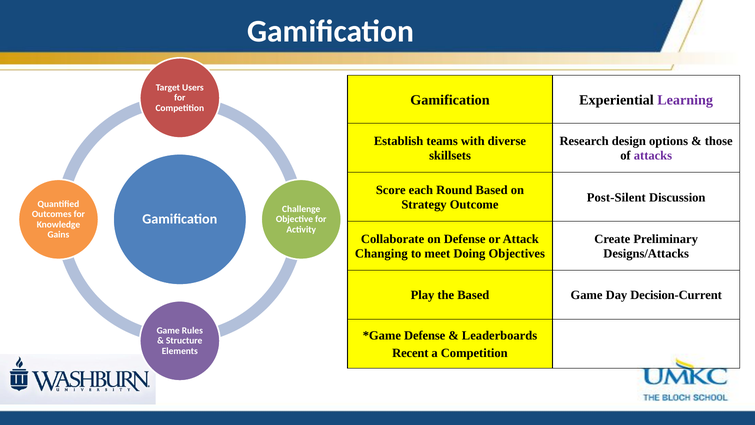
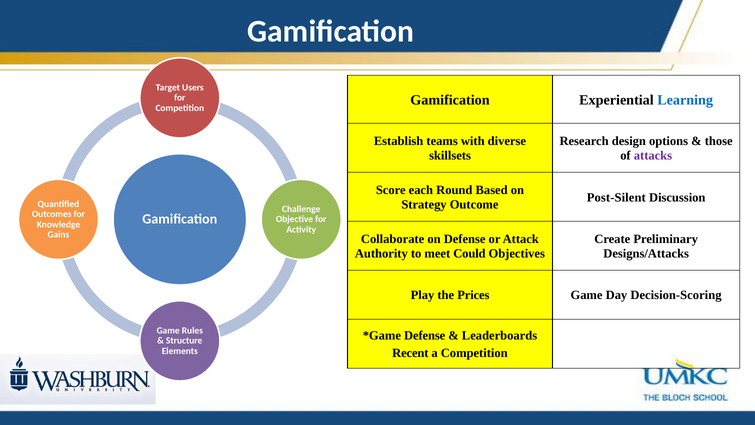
Learning colour: purple -> blue
Changing: Changing -> Authority
Doing: Doing -> Could
the Based: Based -> Prices
Decision-Current: Decision-Current -> Decision-Scoring
